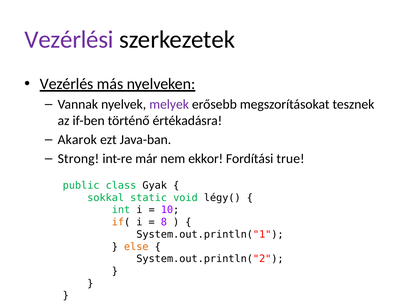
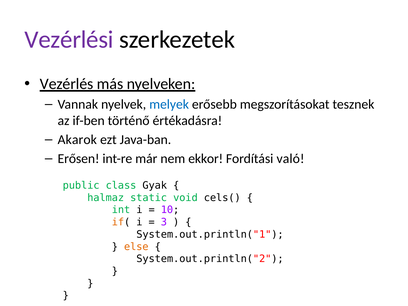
melyek colour: purple -> blue
Strong: Strong -> Erősen
true: true -> való
sokkal: sokkal -> halmaz
légy(: légy( -> cels(
8: 8 -> 3
